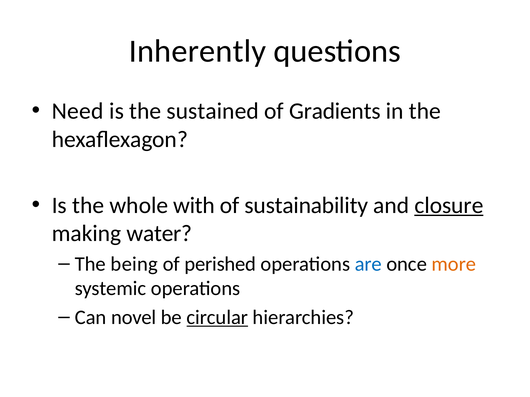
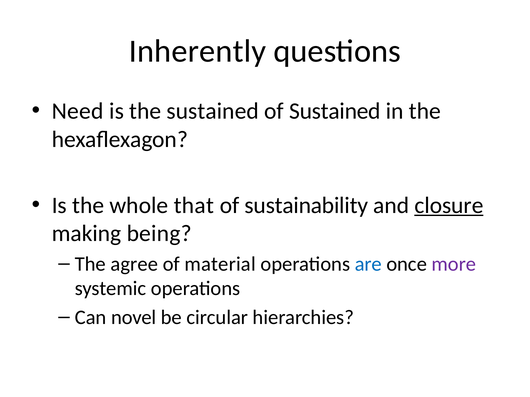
of Gradients: Gradients -> Sustained
with: with -> that
water: water -> being
being: being -> agree
perished: perished -> material
more colour: orange -> purple
circular underline: present -> none
